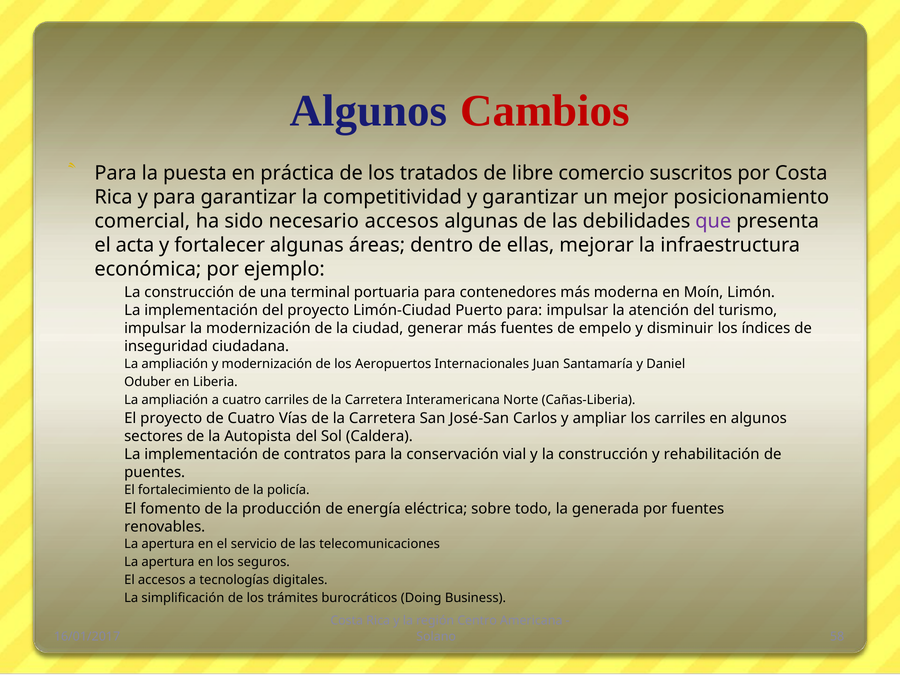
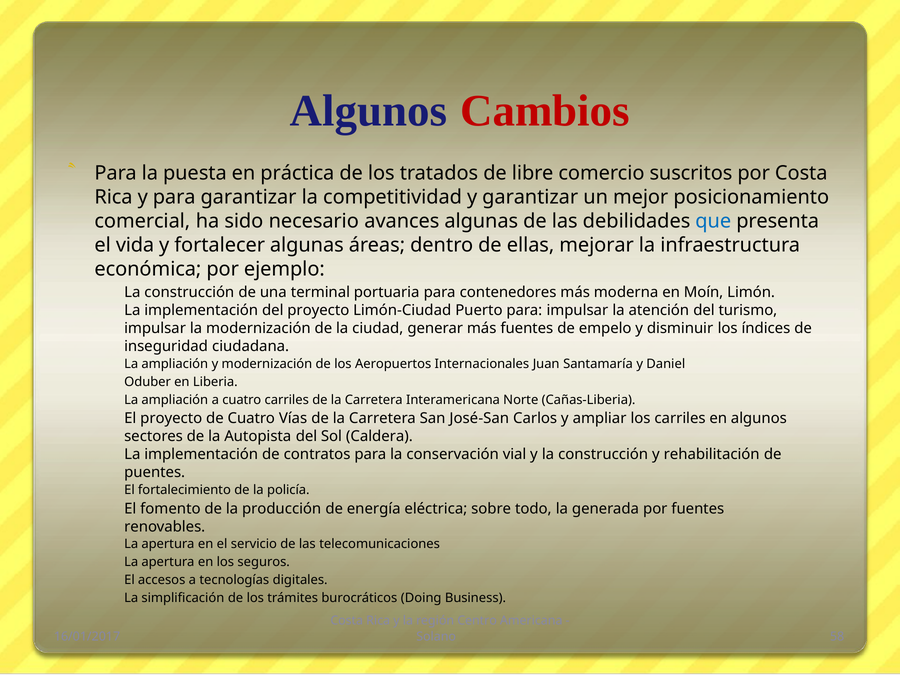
necesario accesos: accesos -> avances
que colour: purple -> blue
acta: acta -> vida
